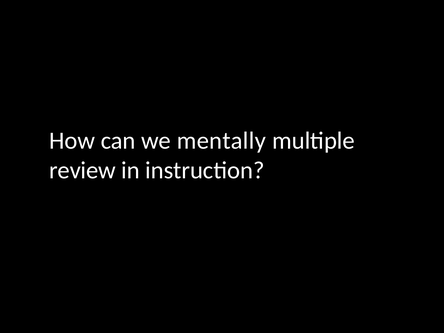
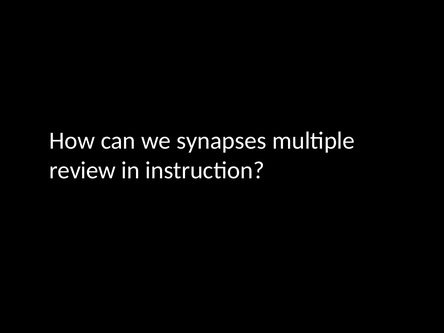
mentally: mentally -> synapses
